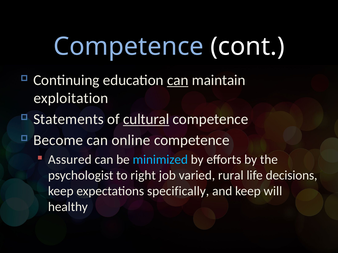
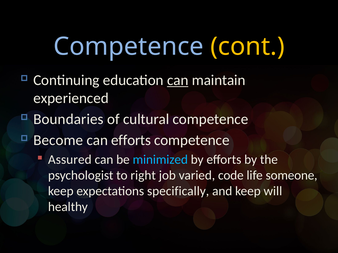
cont colour: white -> yellow
exploitation: exploitation -> experienced
Statements: Statements -> Boundaries
cultural underline: present -> none
can online: online -> efforts
rural: rural -> code
decisions: decisions -> someone
